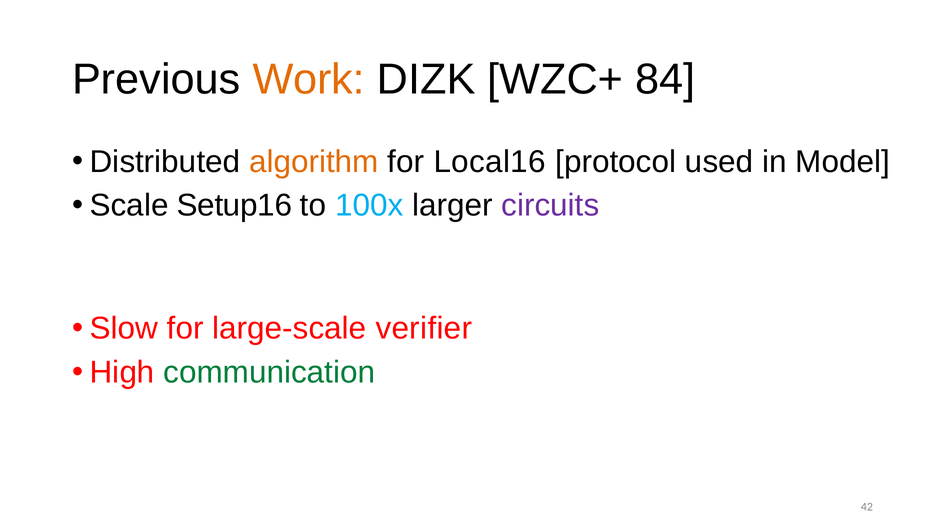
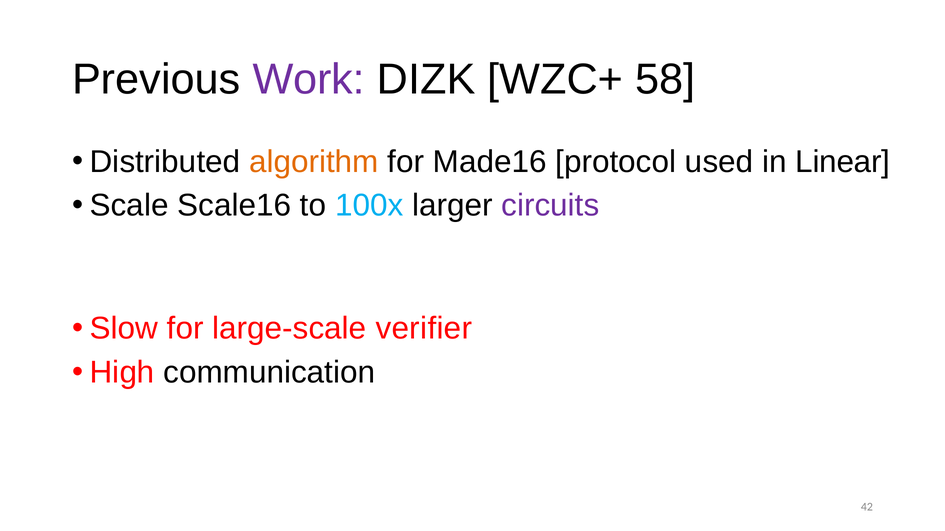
Work colour: orange -> purple
84: 84 -> 58
Local16: Local16 -> Made16
Model: Model -> Linear
Setup16: Setup16 -> Scale16
communication colour: green -> black
